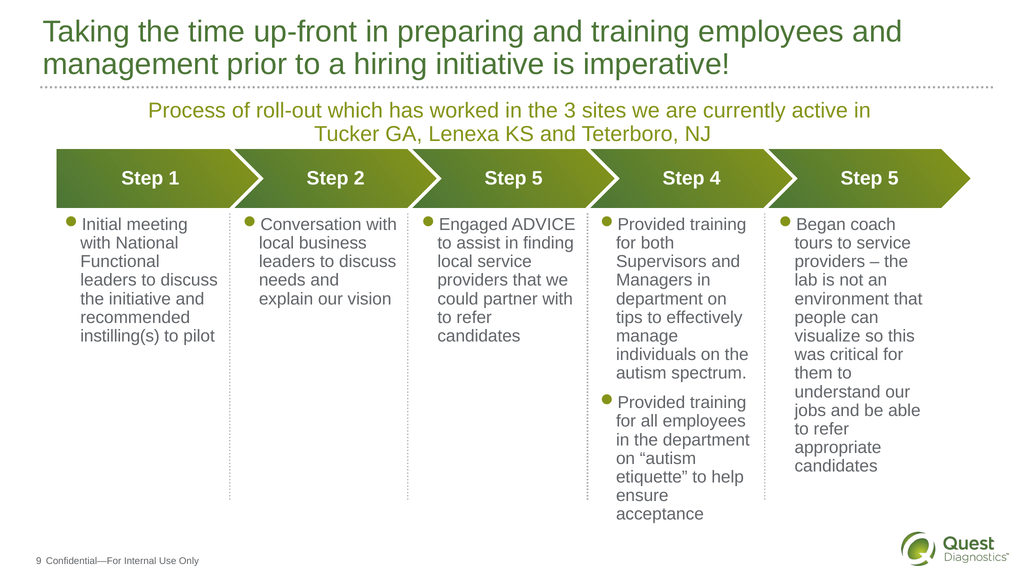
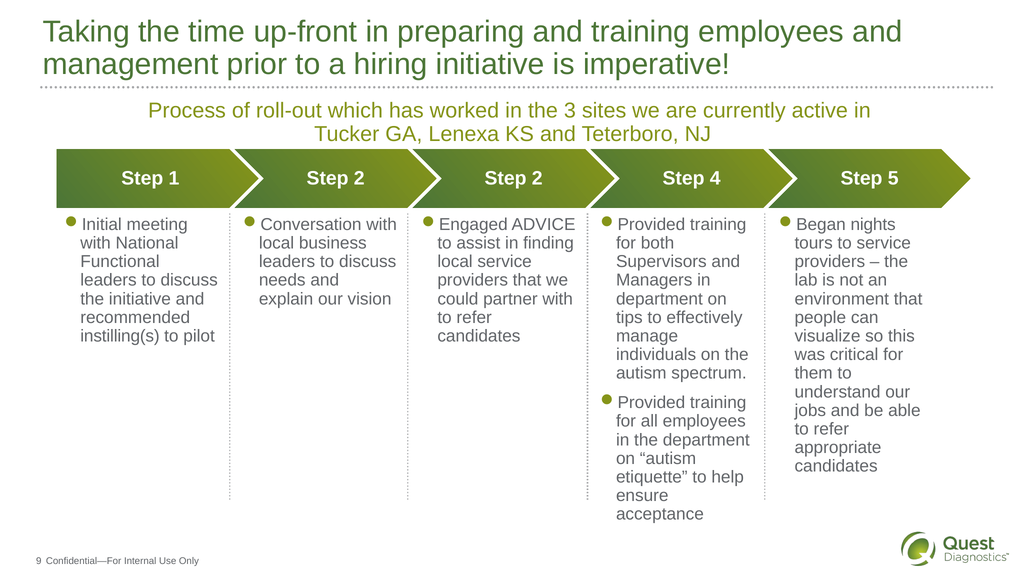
2 Step 5: 5 -> 2
coach: coach -> nights
